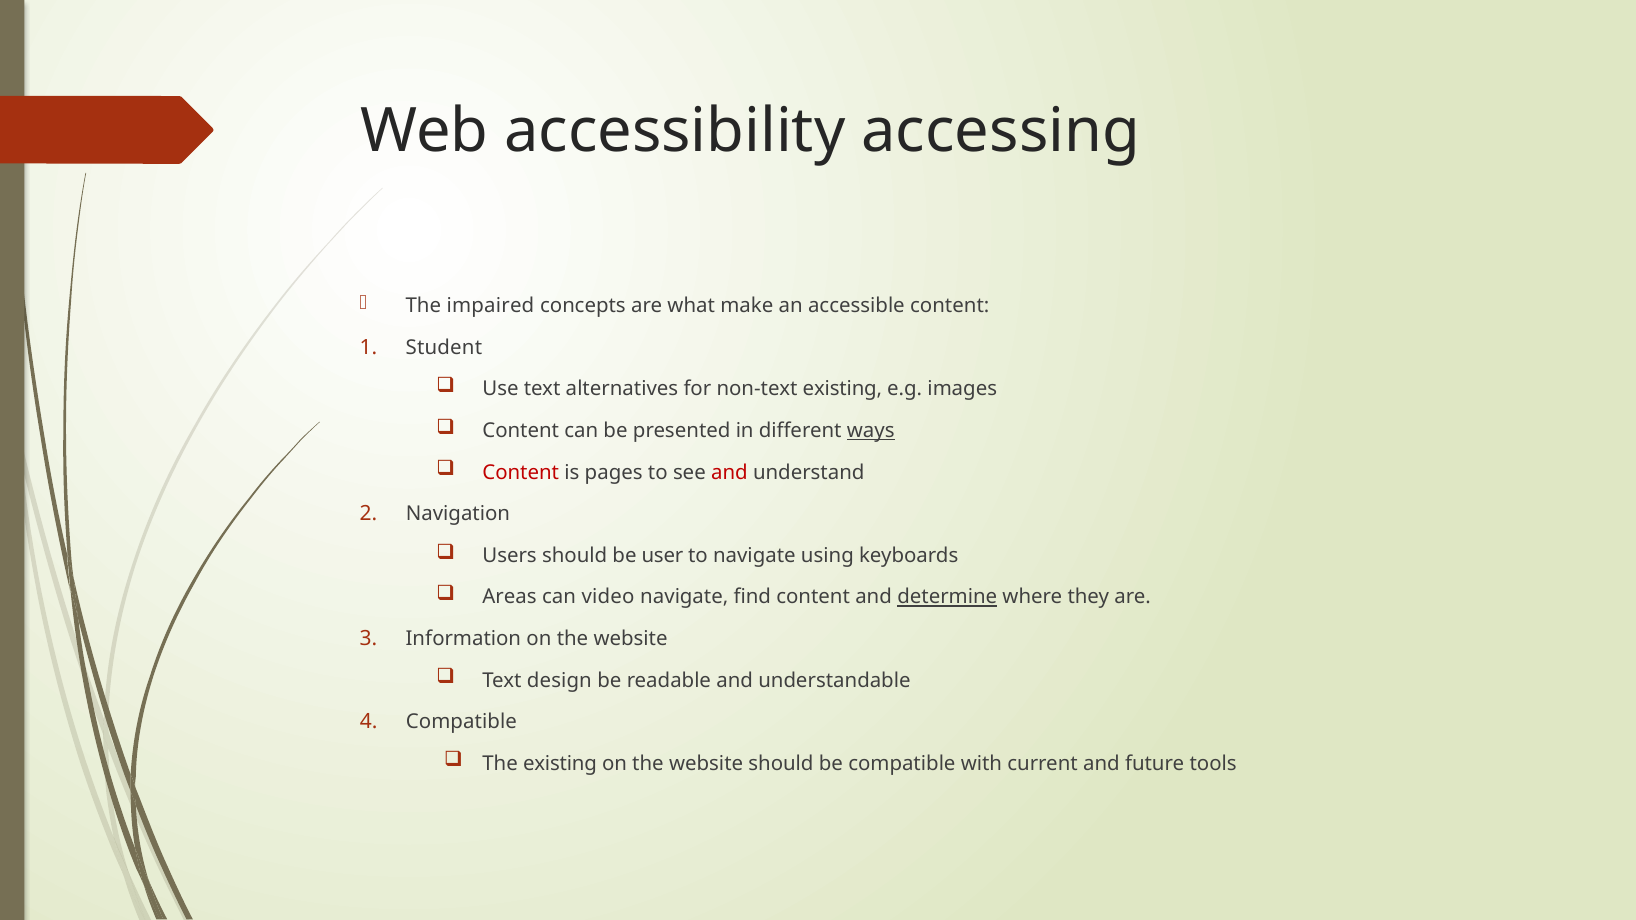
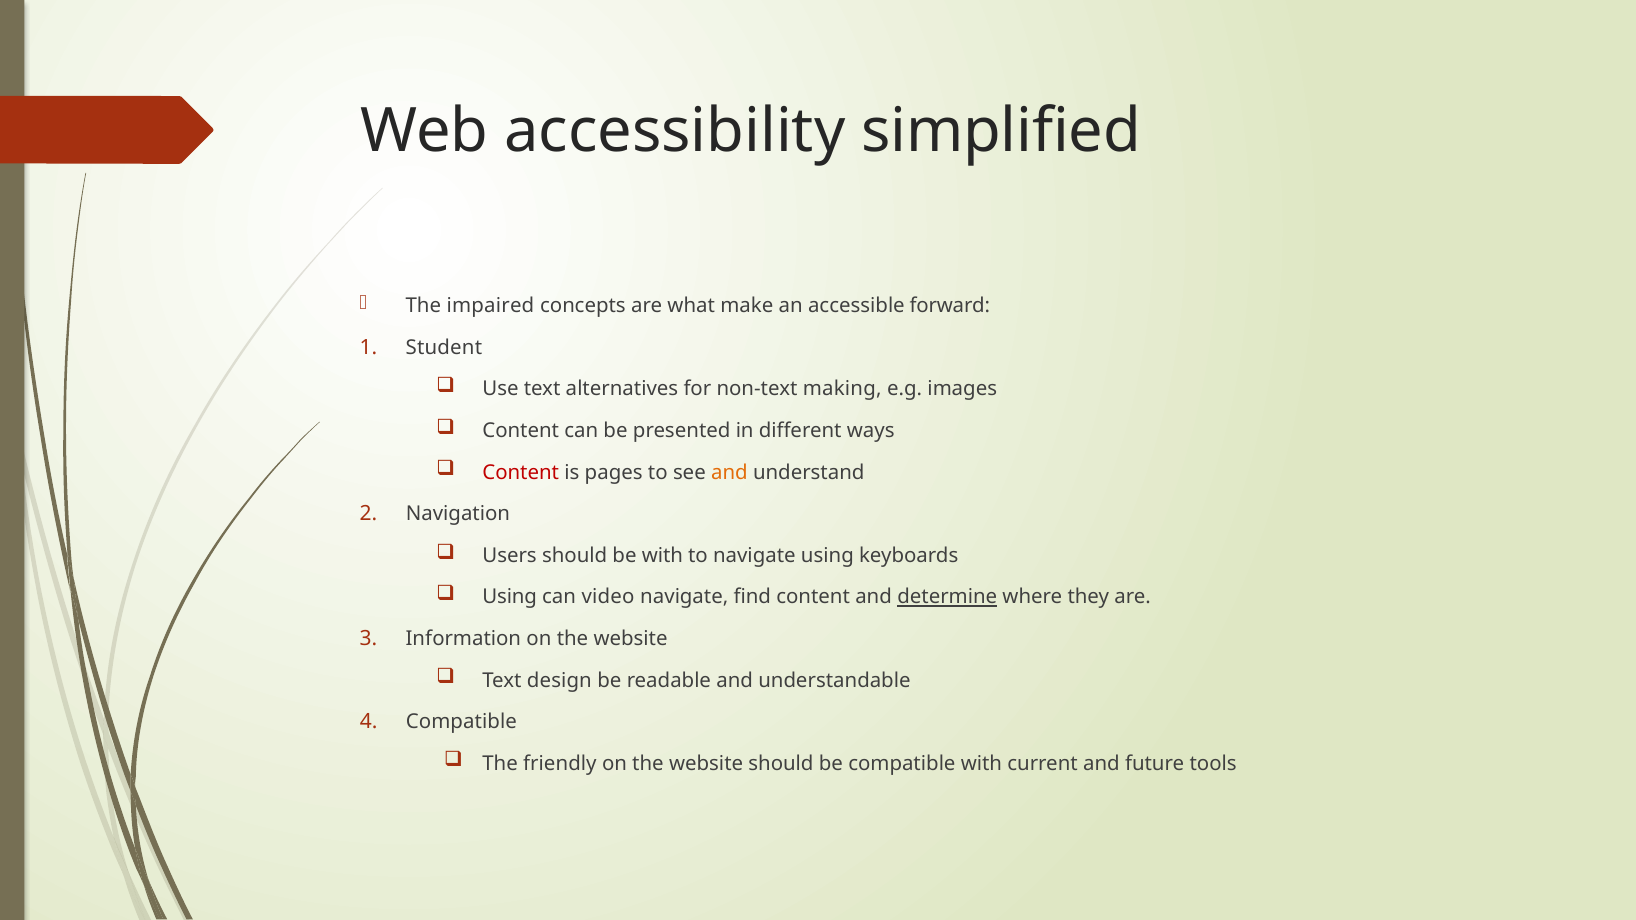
accessing: accessing -> simplified
accessible content: content -> forward
non-text existing: existing -> making
ways underline: present -> none
and at (729, 473) colour: red -> orange
be user: user -> with
Areas at (510, 597): Areas -> Using
The existing: existing -> friendly
